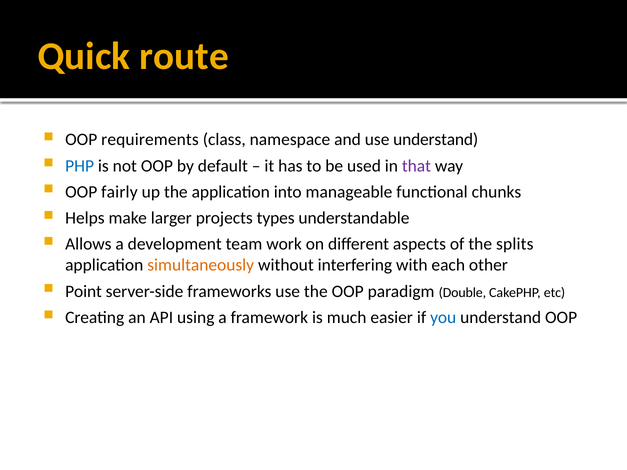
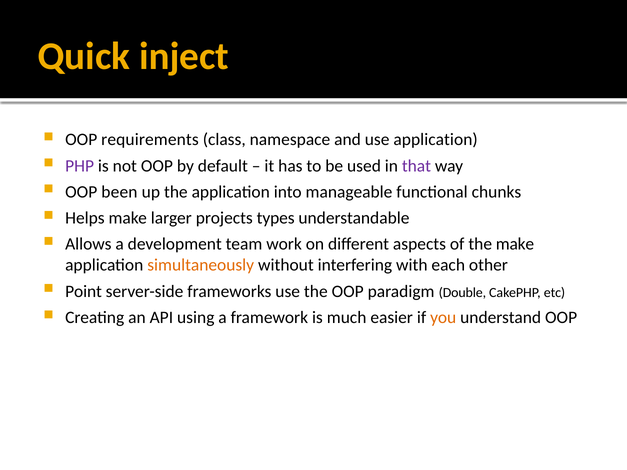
route: route -> inject
use understand: understand -> application
PHP colour: blue -> purple
fairly: fairly -> been
the splits: splits -> make
you colour: blue -> orange
